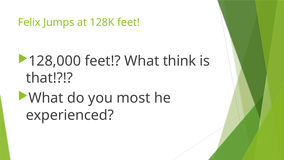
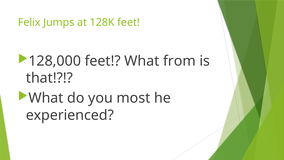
think: think -> from
